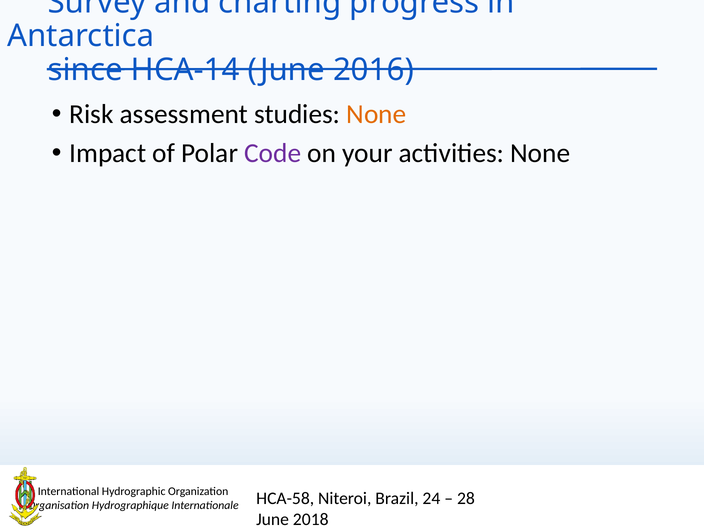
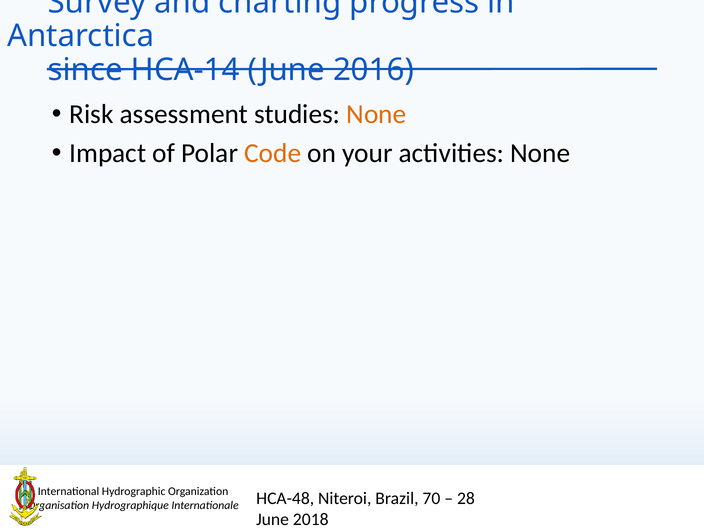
Code colour: purple -> orange
HCA-58: HCA-58 -> HCA-48
24: 24 -> 70
